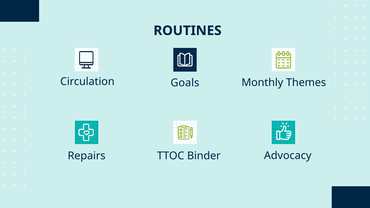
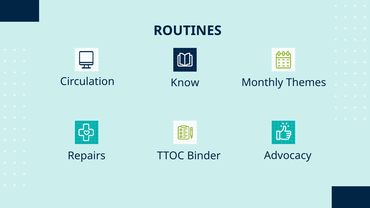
Goals: Goals -> Know
